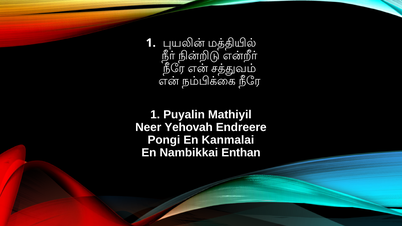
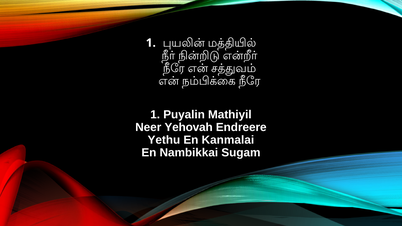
Pongi: Pongi -> Yethu
Enthan: Enthan -> Sugam
